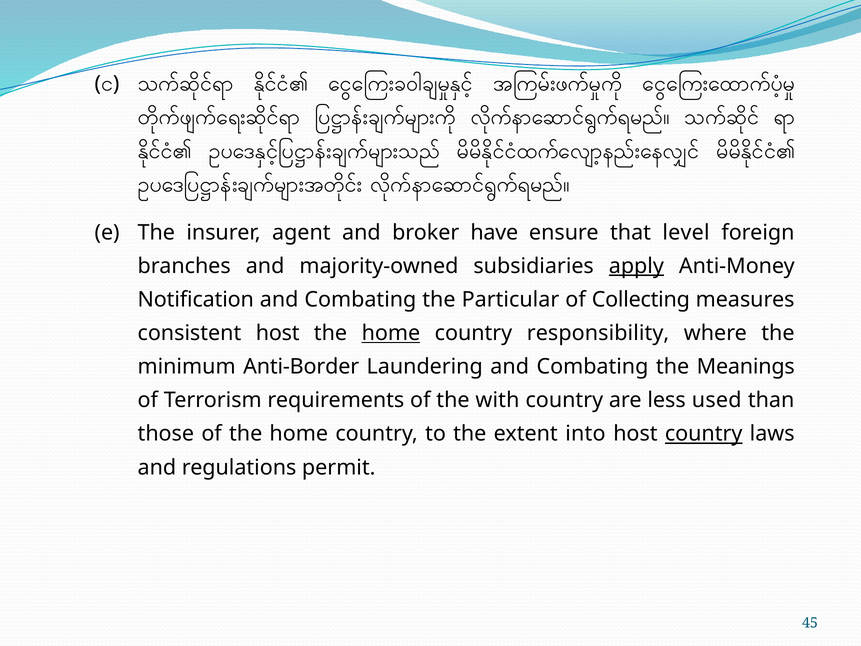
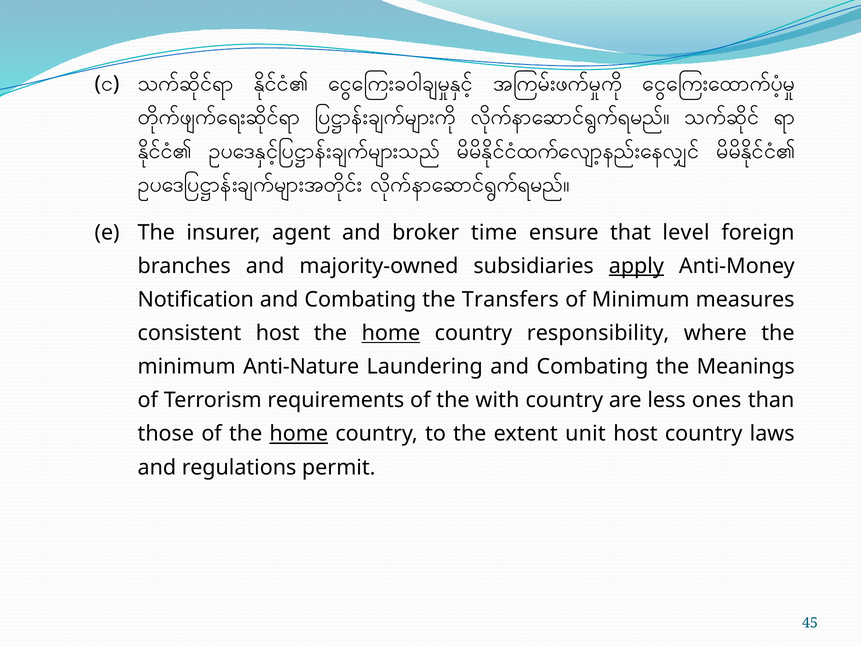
have: have -> time
Particular: Particular -> Transfers
of Collecting: Collecting -> Minimum
Anti-Border: Anti-Border -> Anti-Nature
used: used -> ones
home at (299, 434) underline: none -> present
into: into -> unit
country at (704, 434) underline: present -> none
